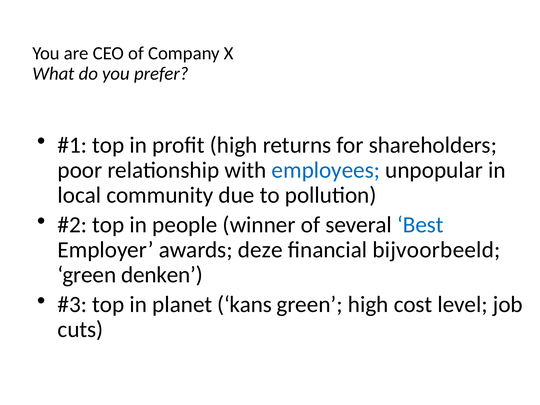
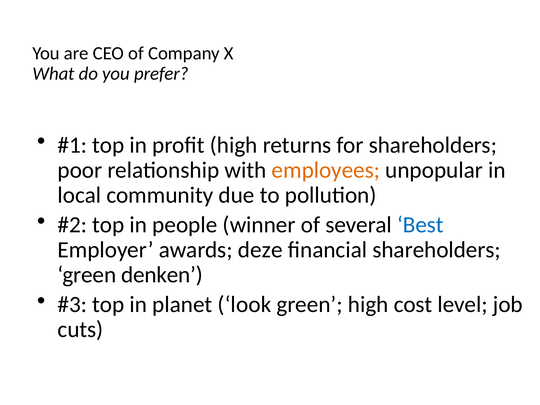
employees colour: blue -> orange
financial bijvoorbeeld: bijvoorbeeld -> shareholders
kans: kans -> look
